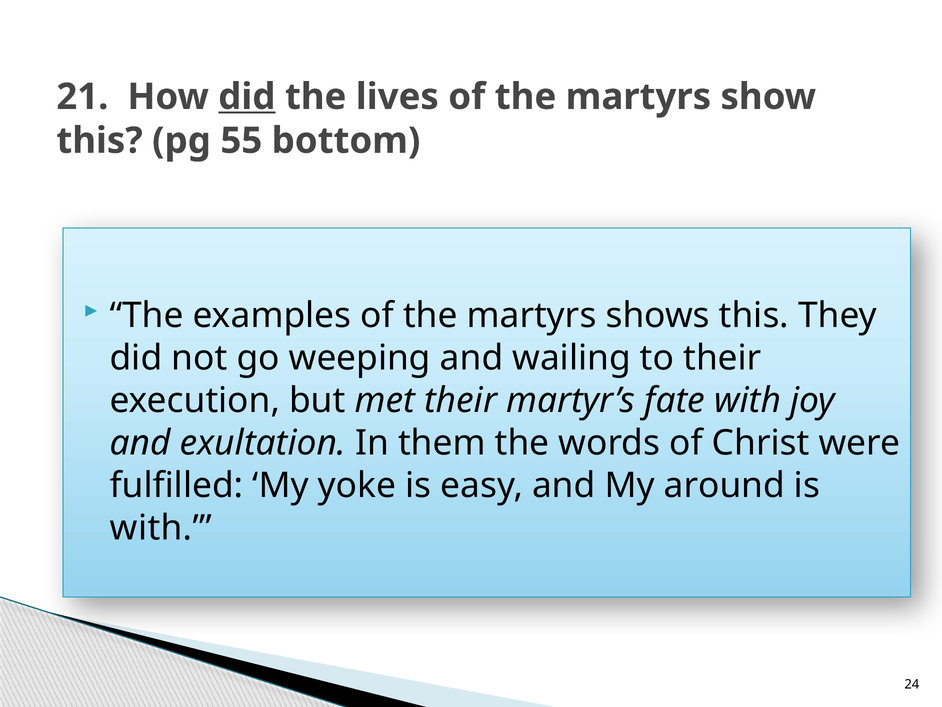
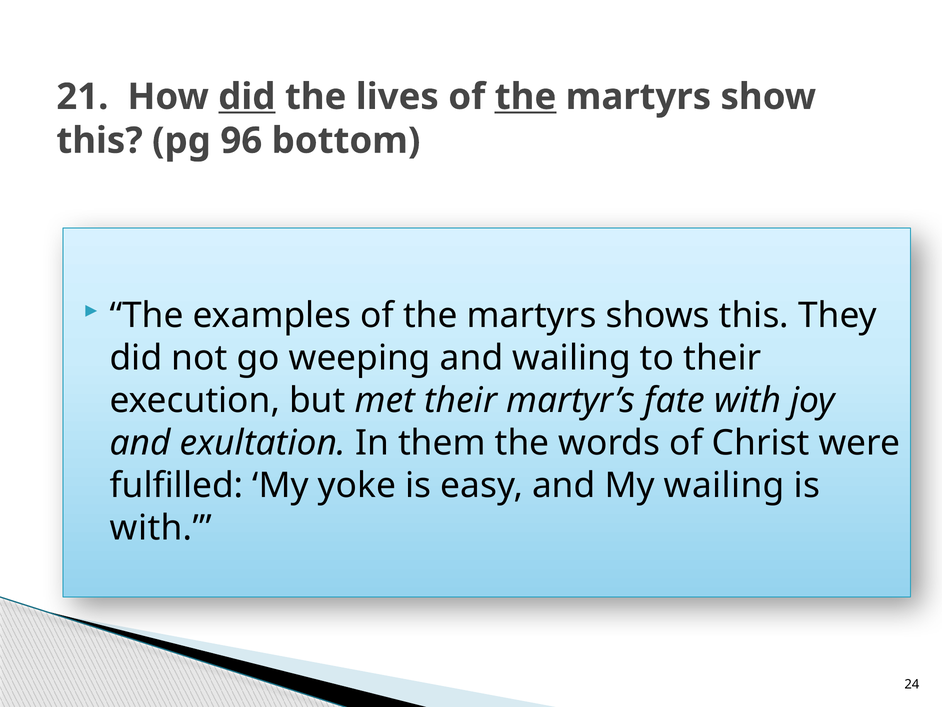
the at (526, 97) underline: none -> present
55: 55 -> 96
My around: around -> wailing
